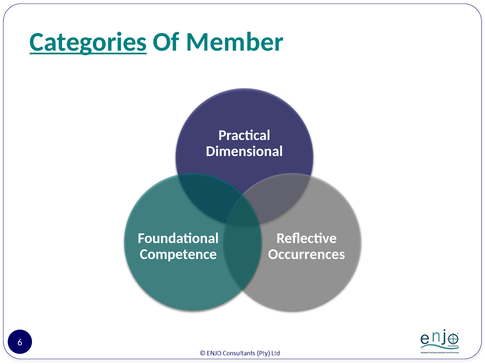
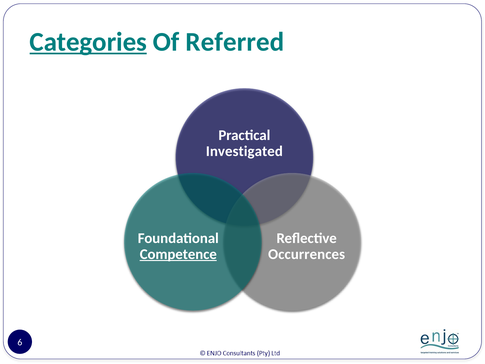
Member: Member -> Referred
Dimensional: Dimensional -> Investigated
Competence underline: none -> present
